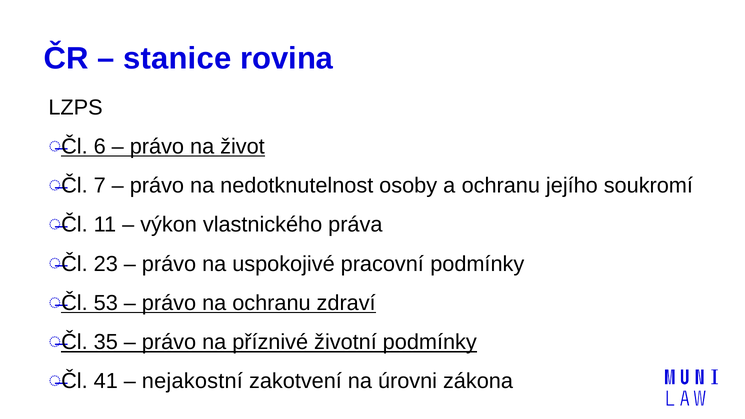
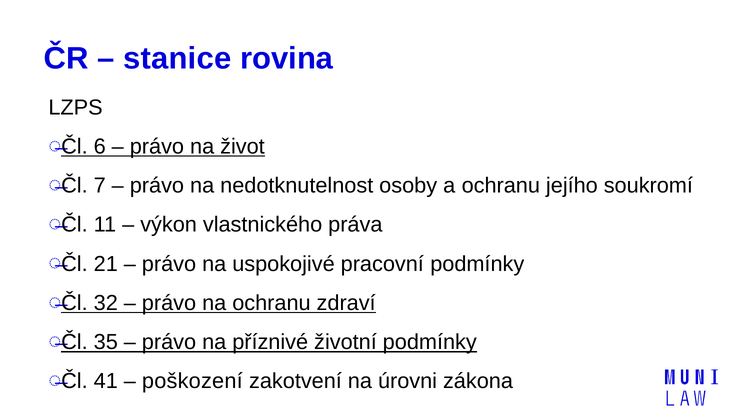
23: 23 -> 21
53: 53 -> 32
nejakostní: nejakostní -> poškození
